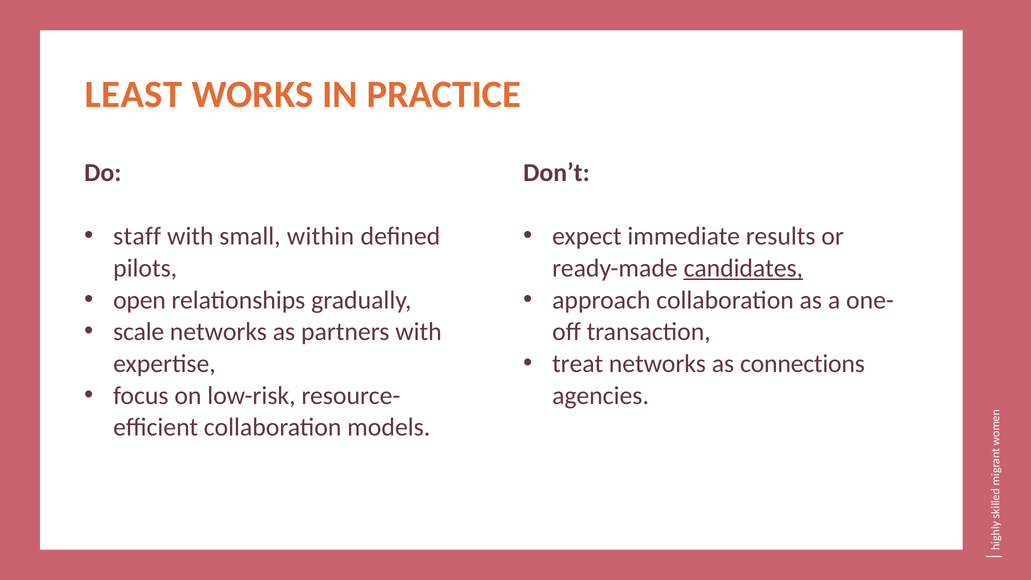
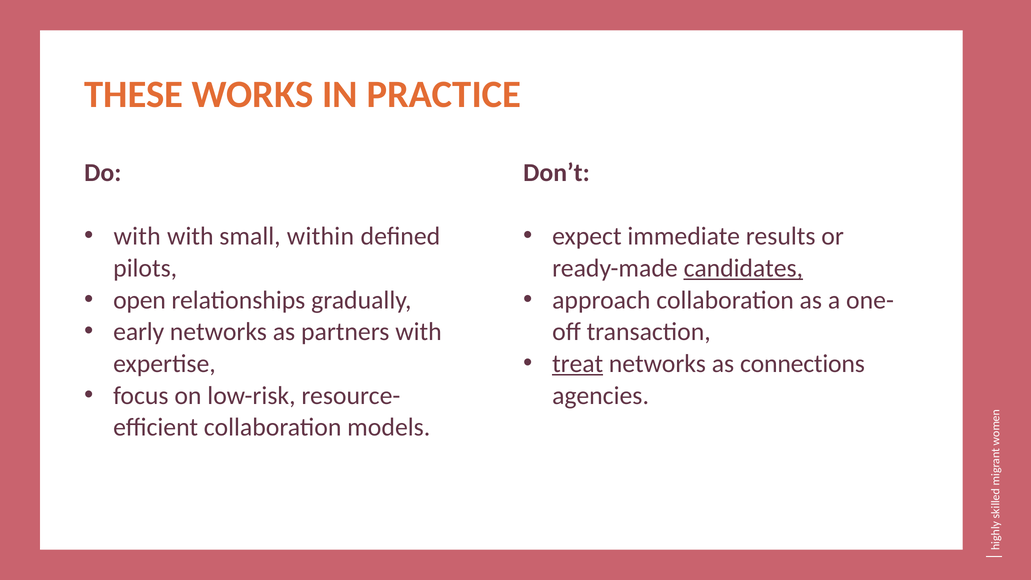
LEAST: LEAST -> THESE
staff at (137, 236): staff -> with
scale: scale -> early
treat underline: none -> present
